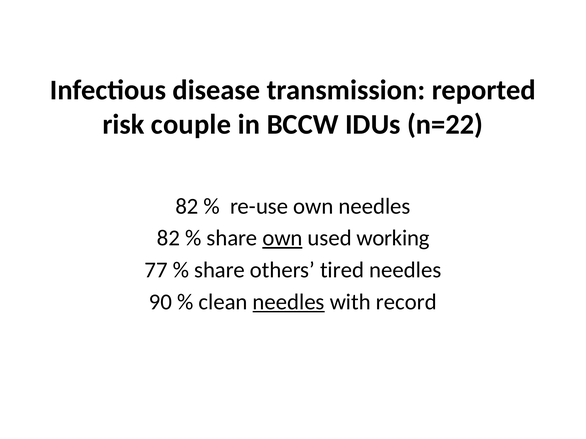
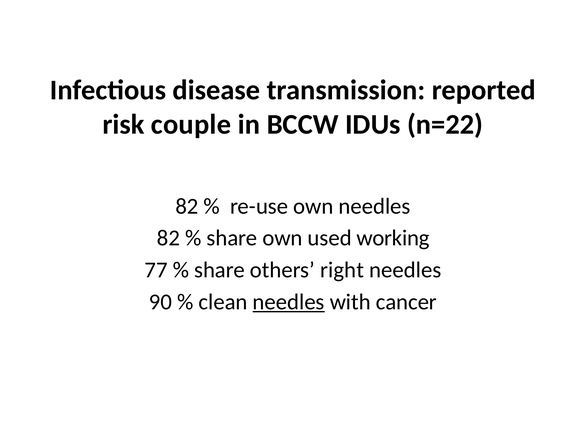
own at (282, 238) underline: present -> none
tired: tired -> right
record: record -> cancer
